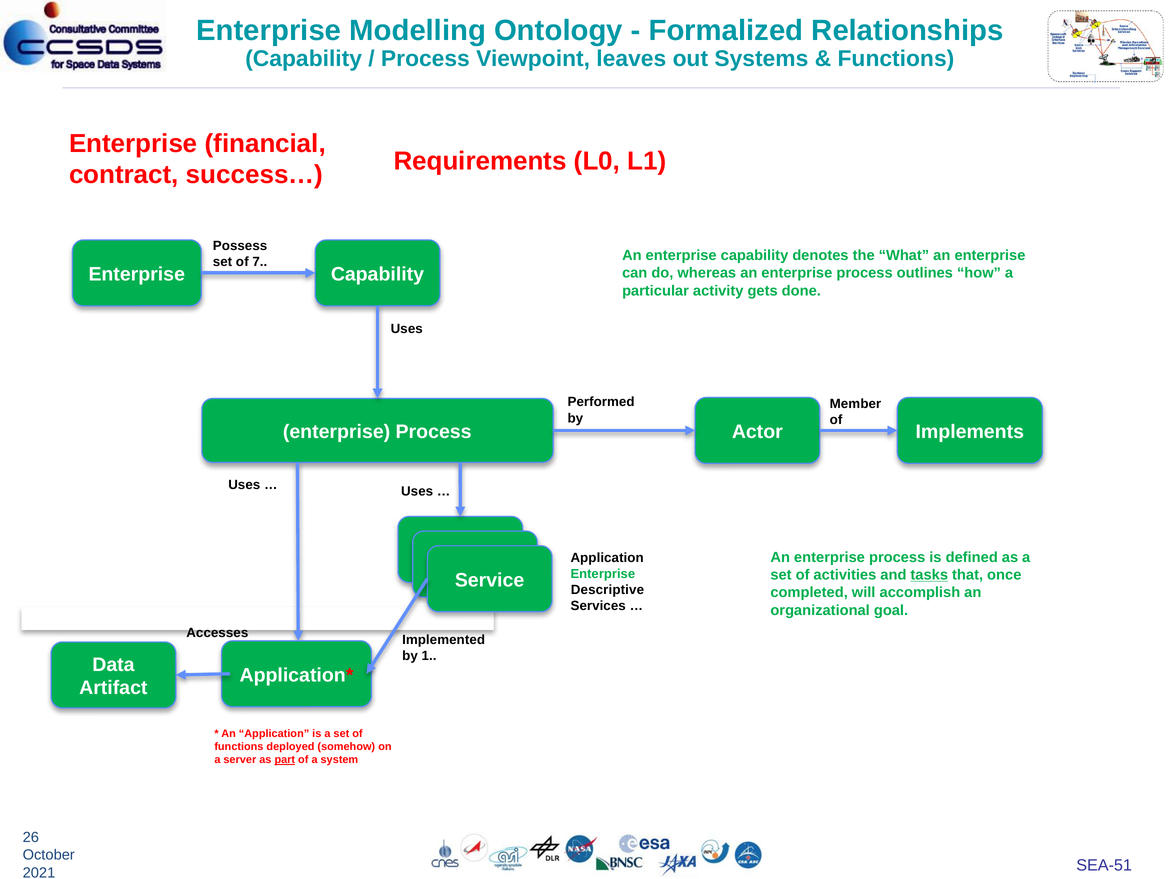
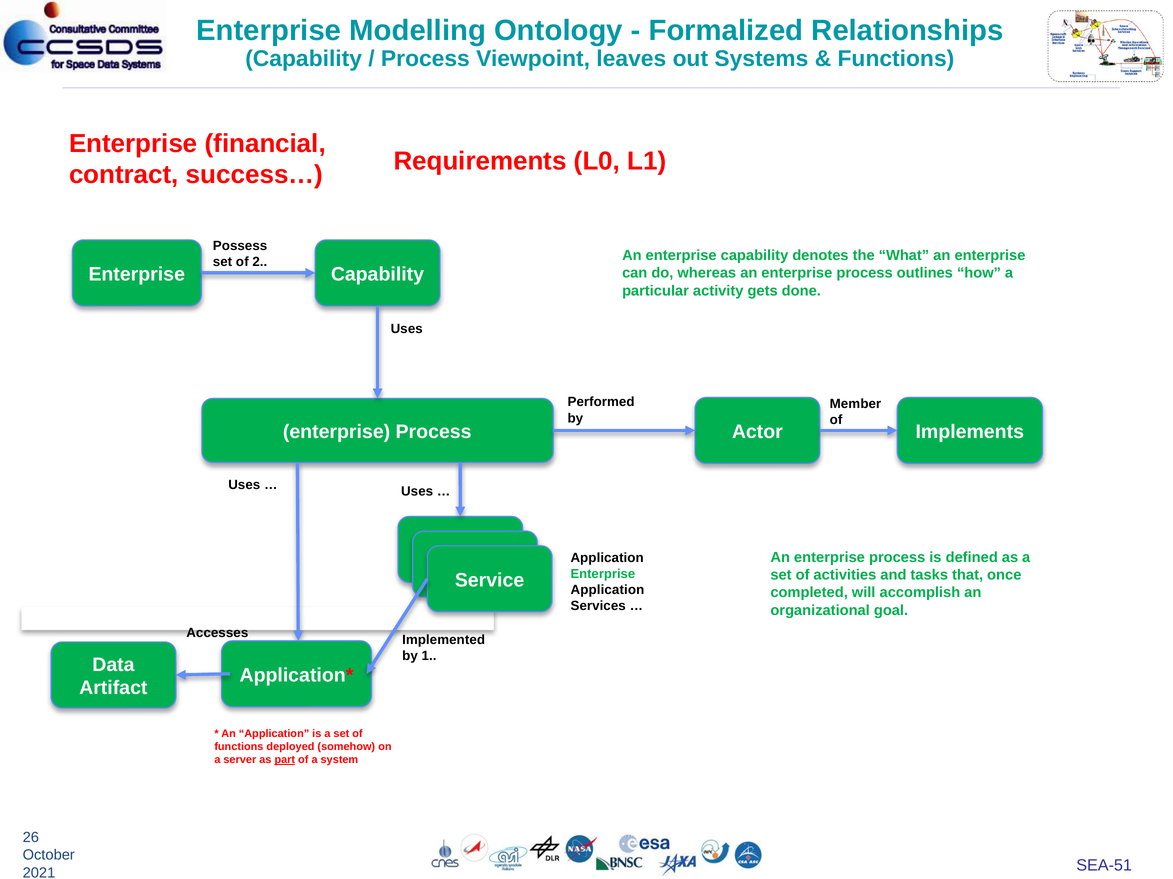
7: 7 -> 2
tasks underline: present -> none
Descriptive at (607, 590): Descriptive -> Application
